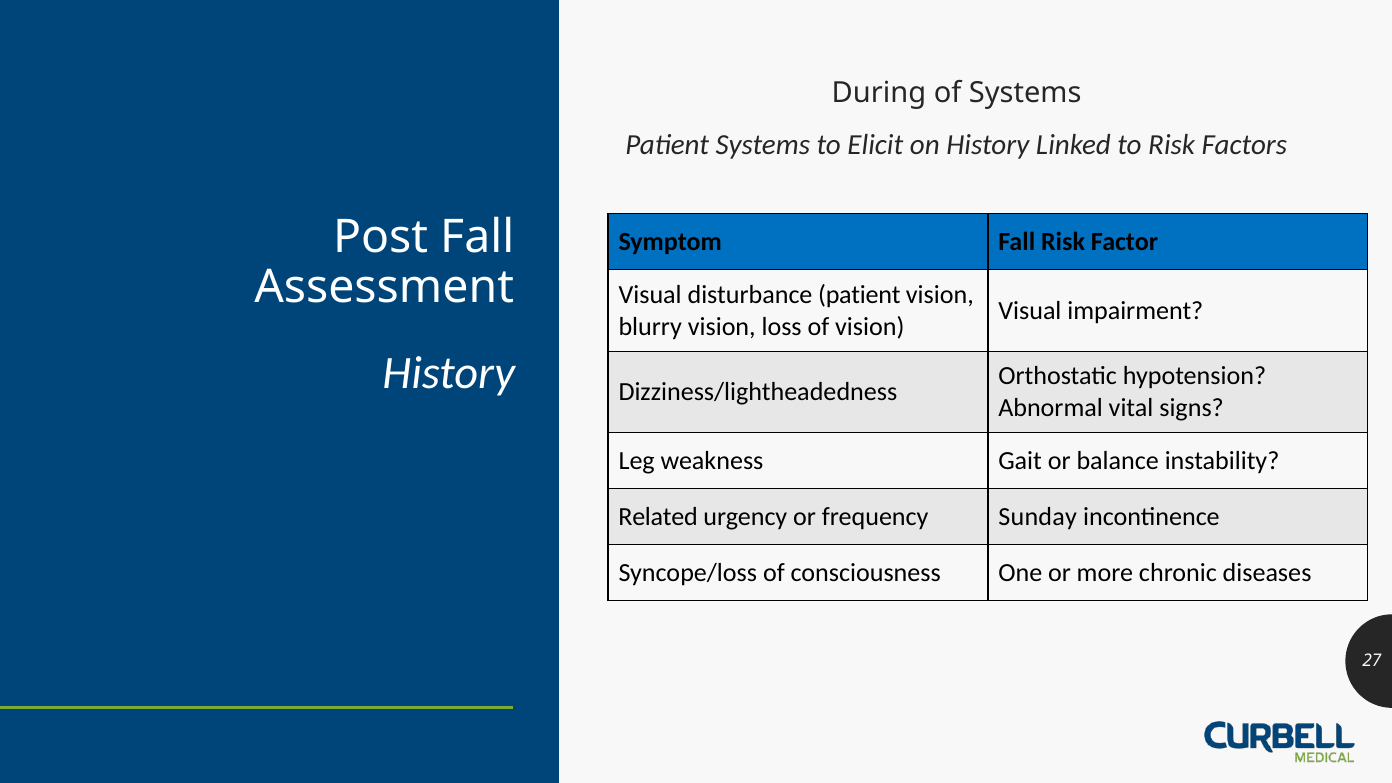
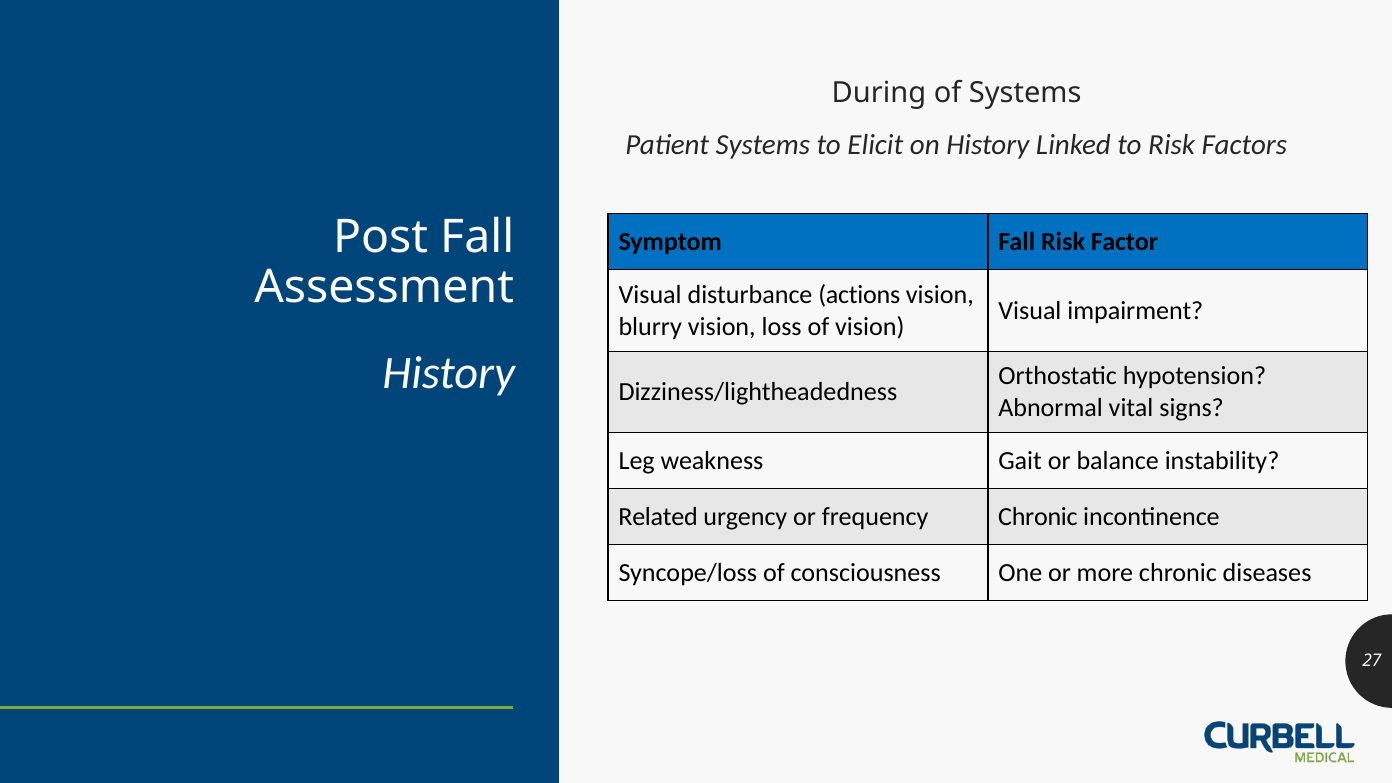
disturbance patient: patient -> actions
frequency Sunday: Sunday -> Chronic
